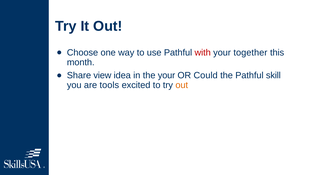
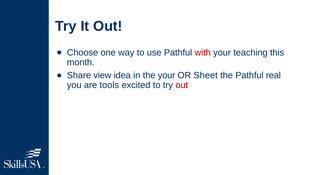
together: together -> teaching
Could: Could -> Sheet
skill: skill -> real
out at (182, 85) colour: orange -> red
